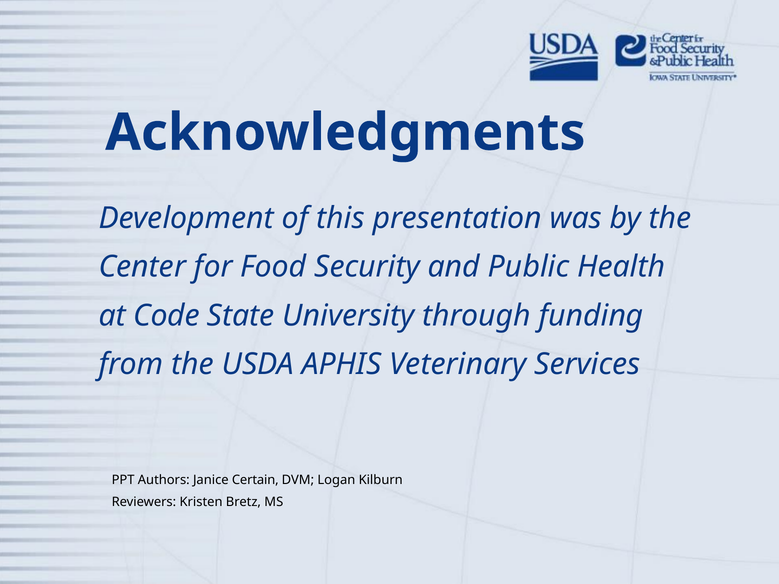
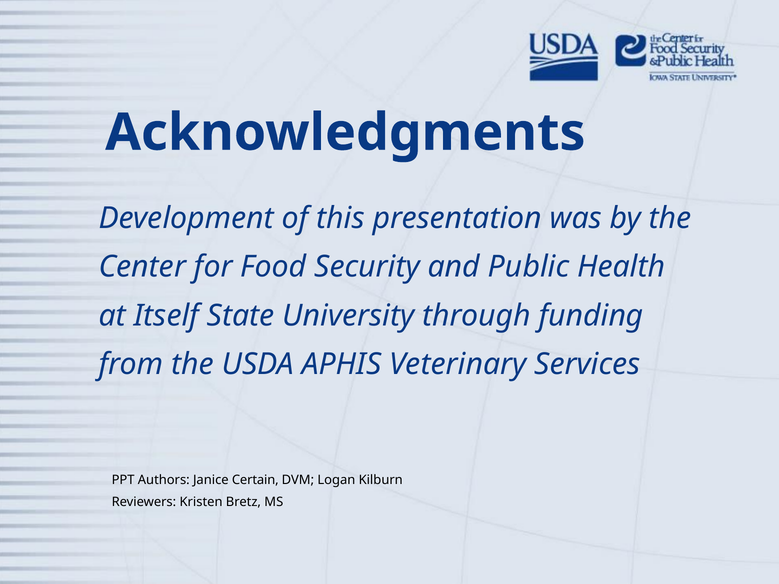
Code: Code -> Itself
